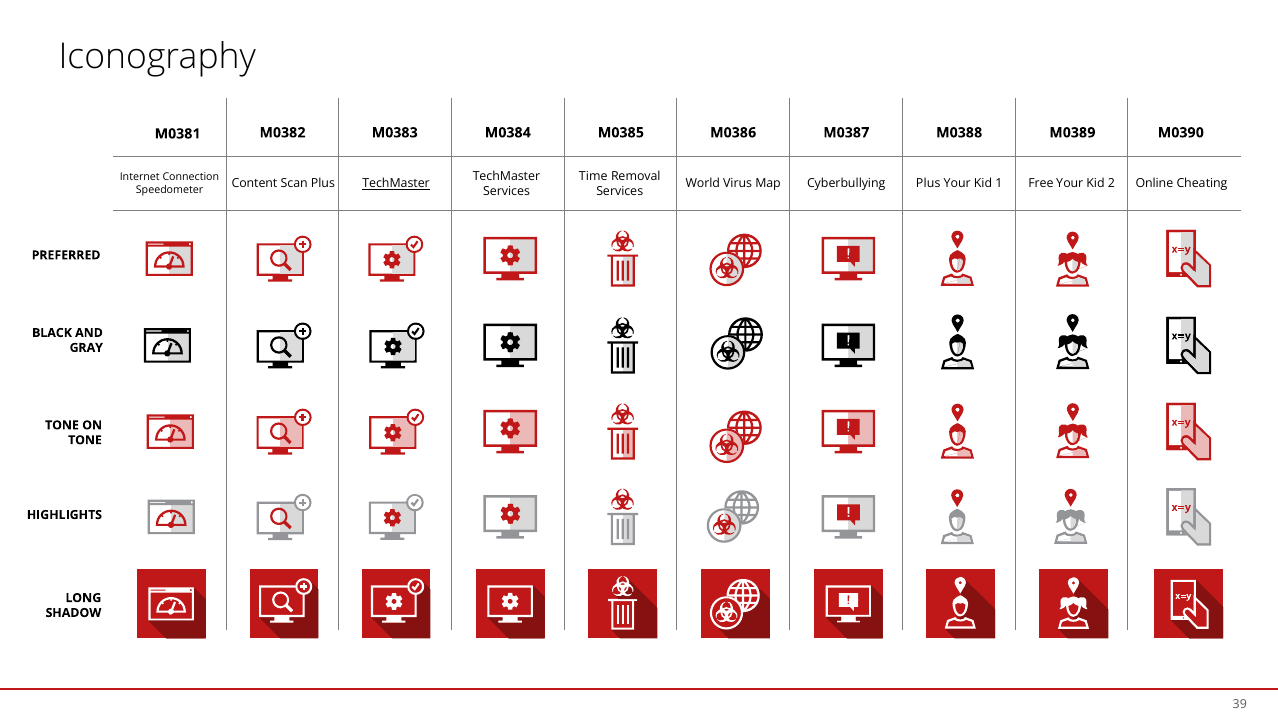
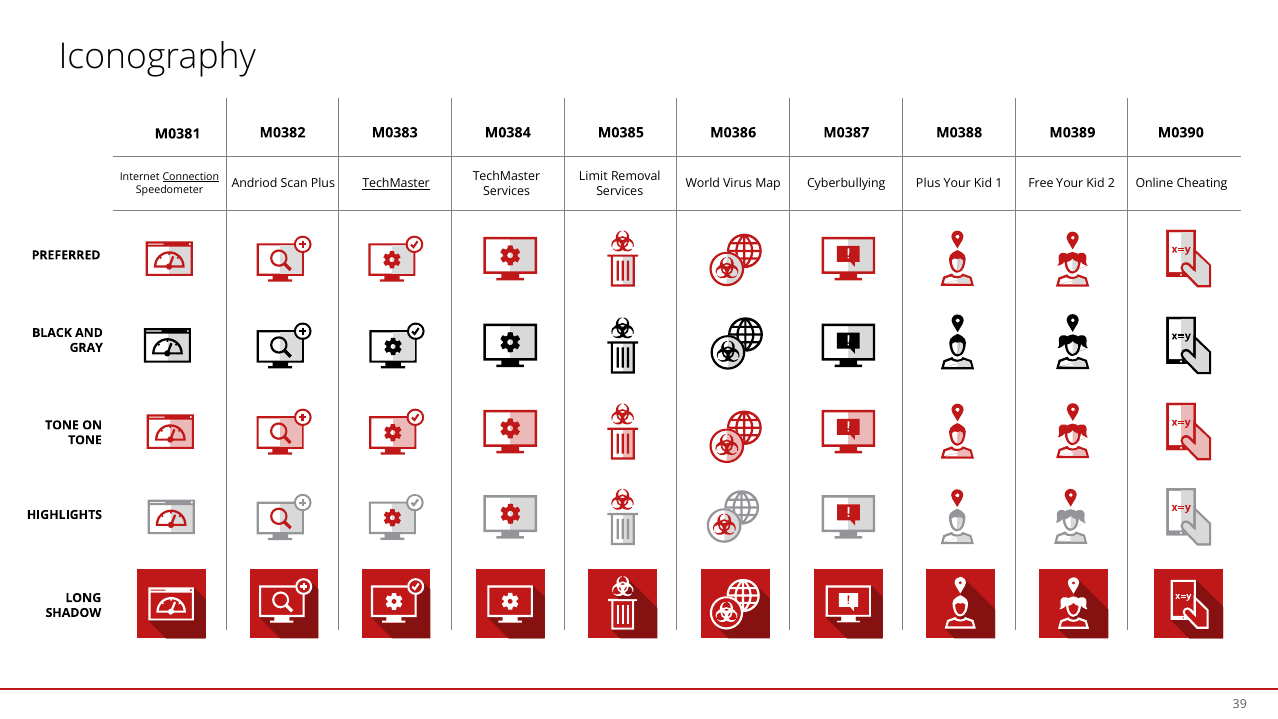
Time: Time -> Limit
Connection underline: none -> present
Content: Content -> Andriod
